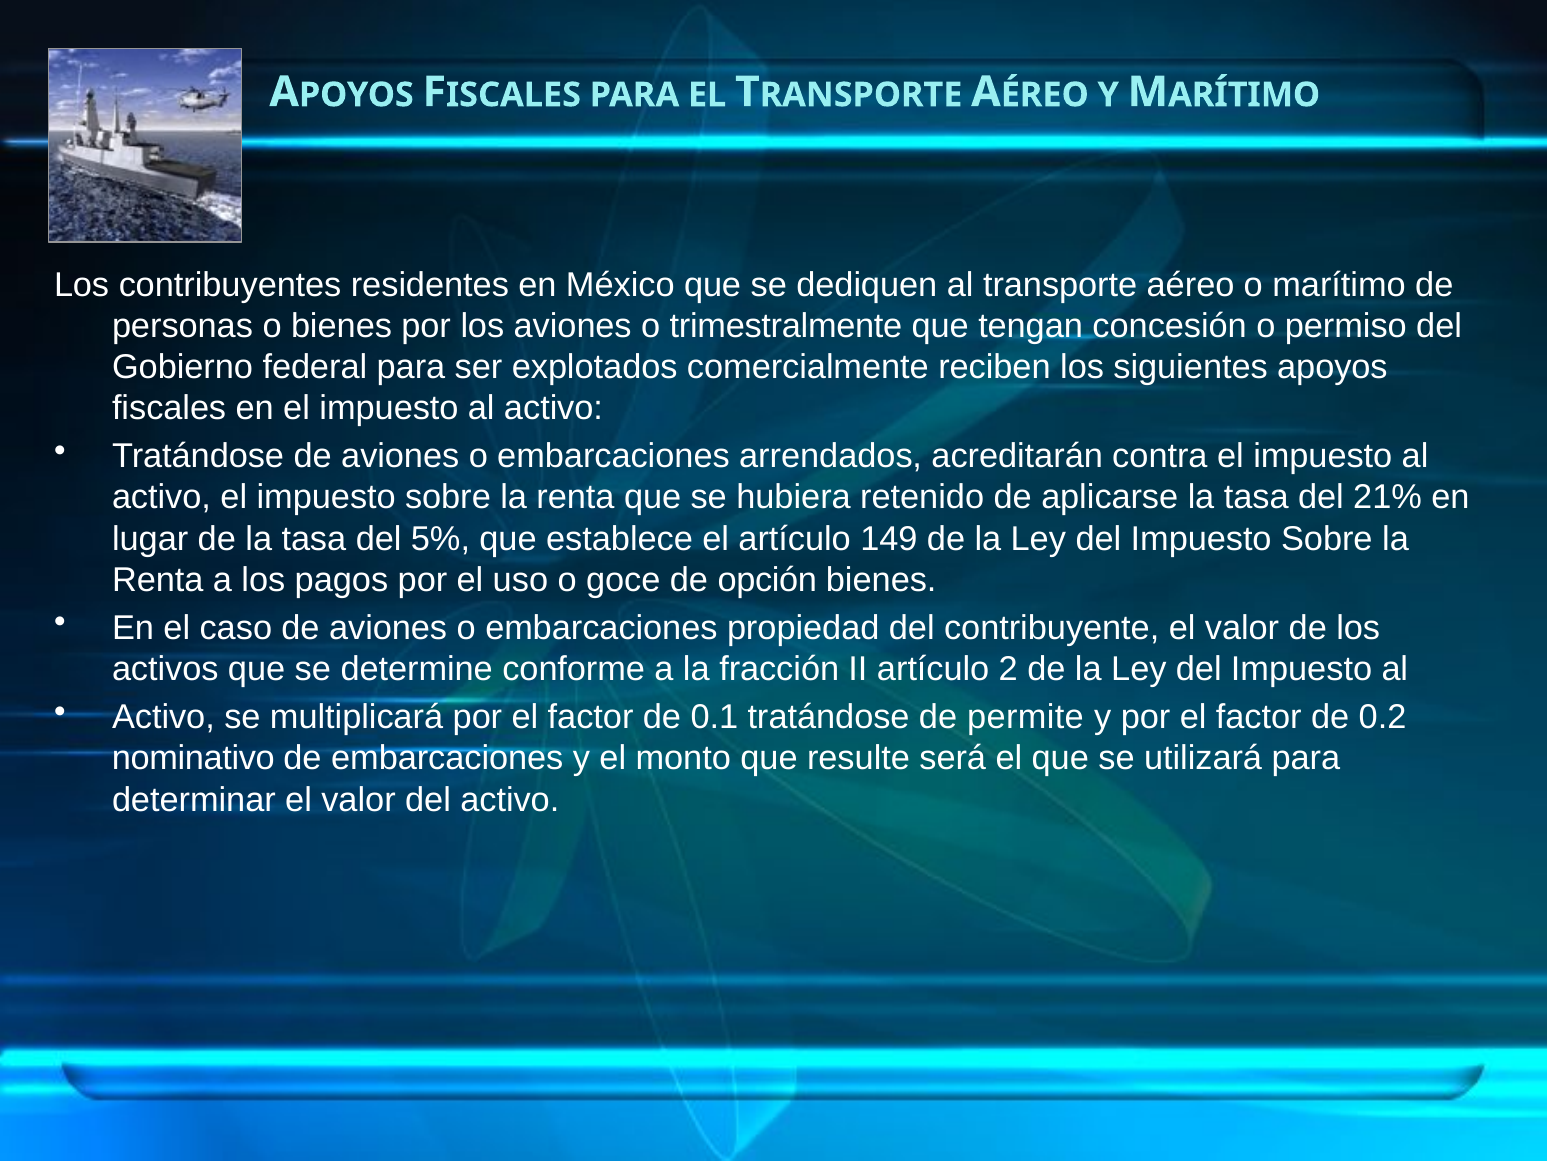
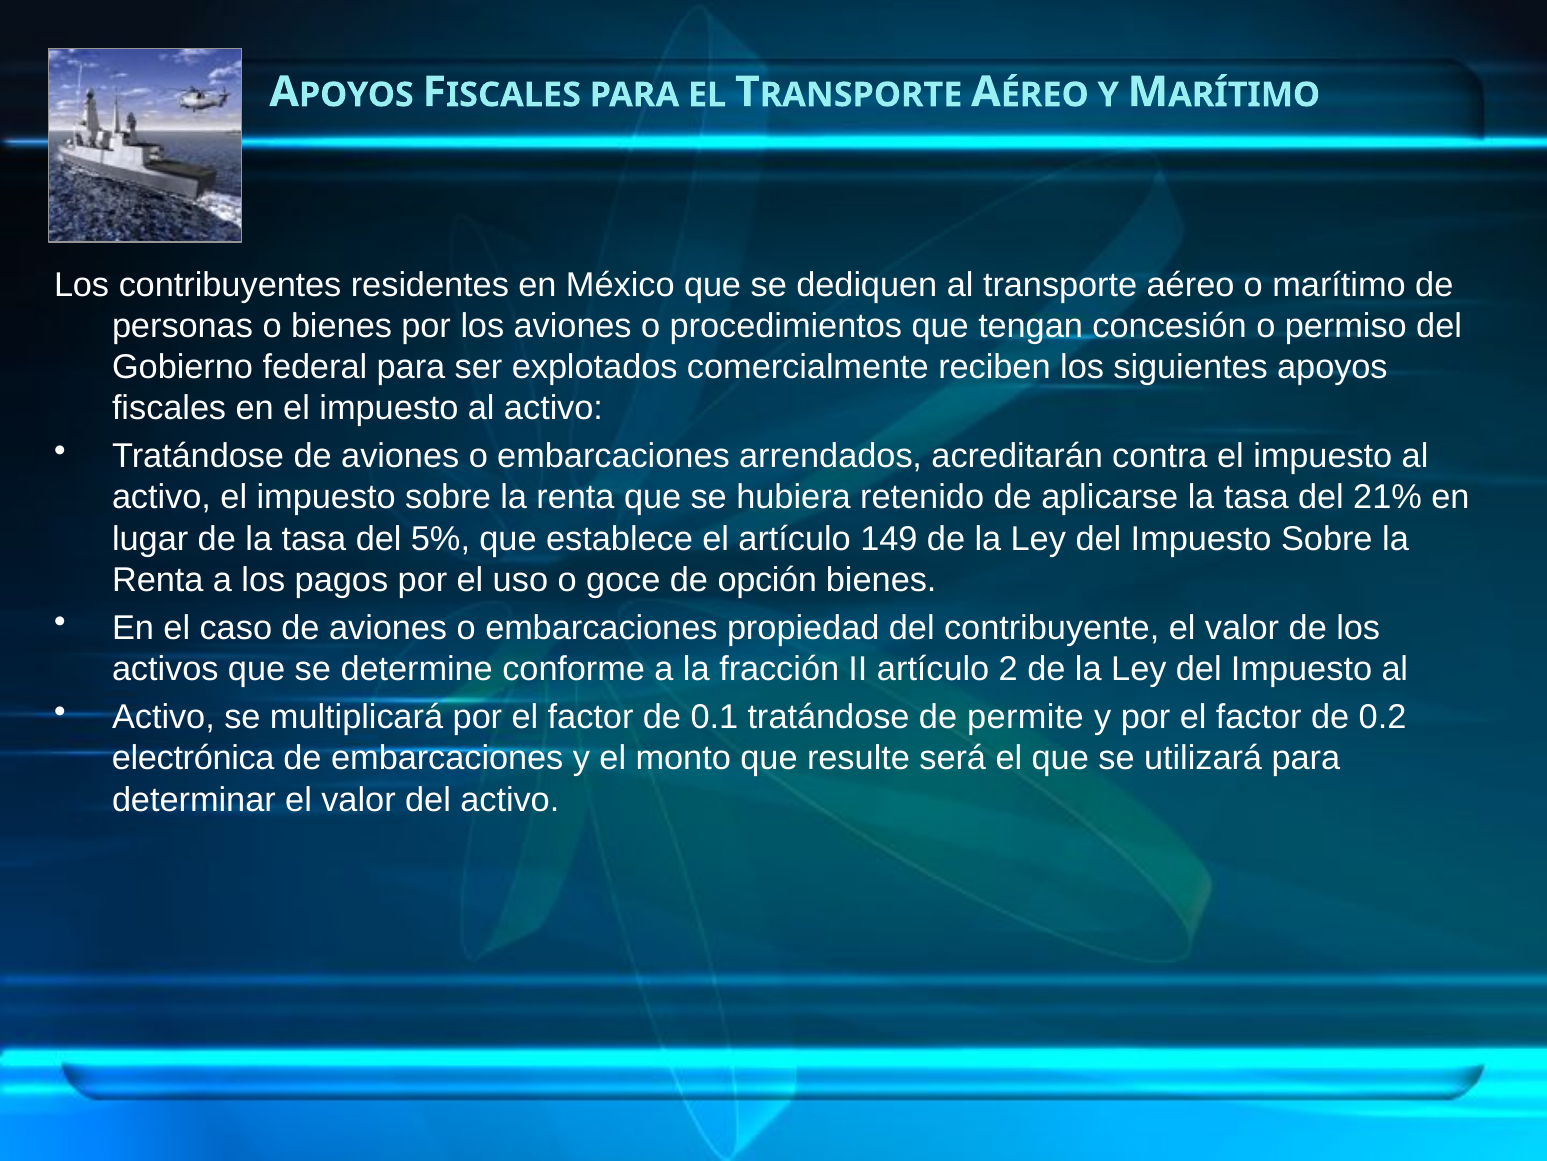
trimestralmente: trimestralmente -> procedimientos
nominativo: nominativo -> electrónica
